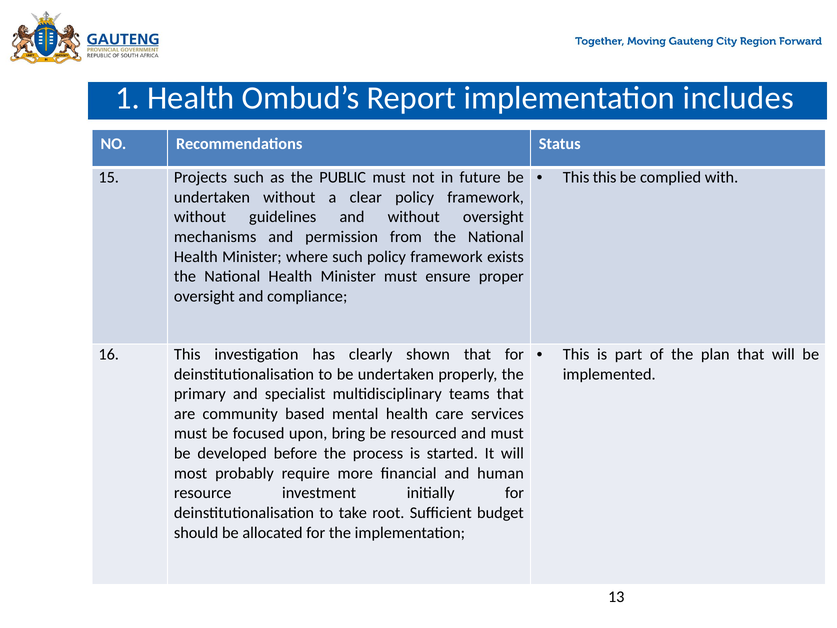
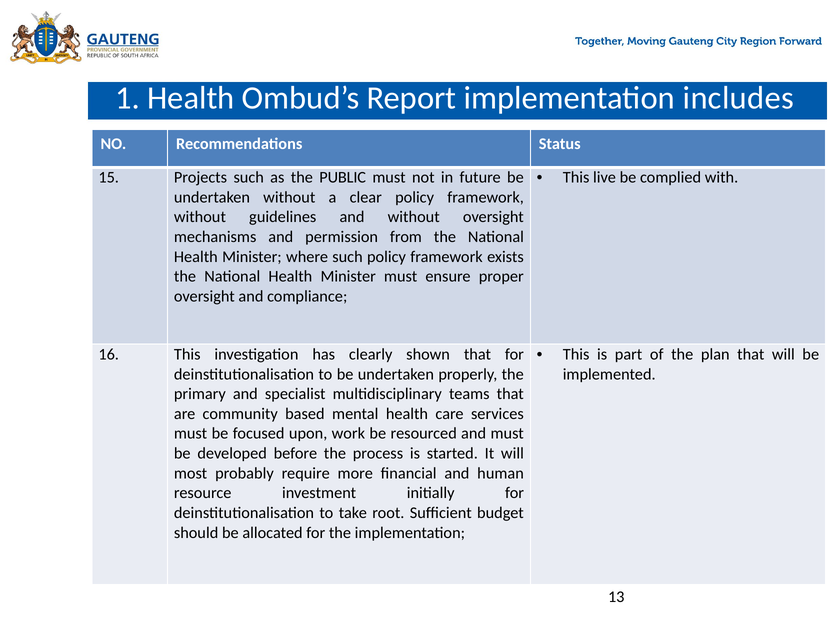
This this: this -> live
bring: bring -> work
